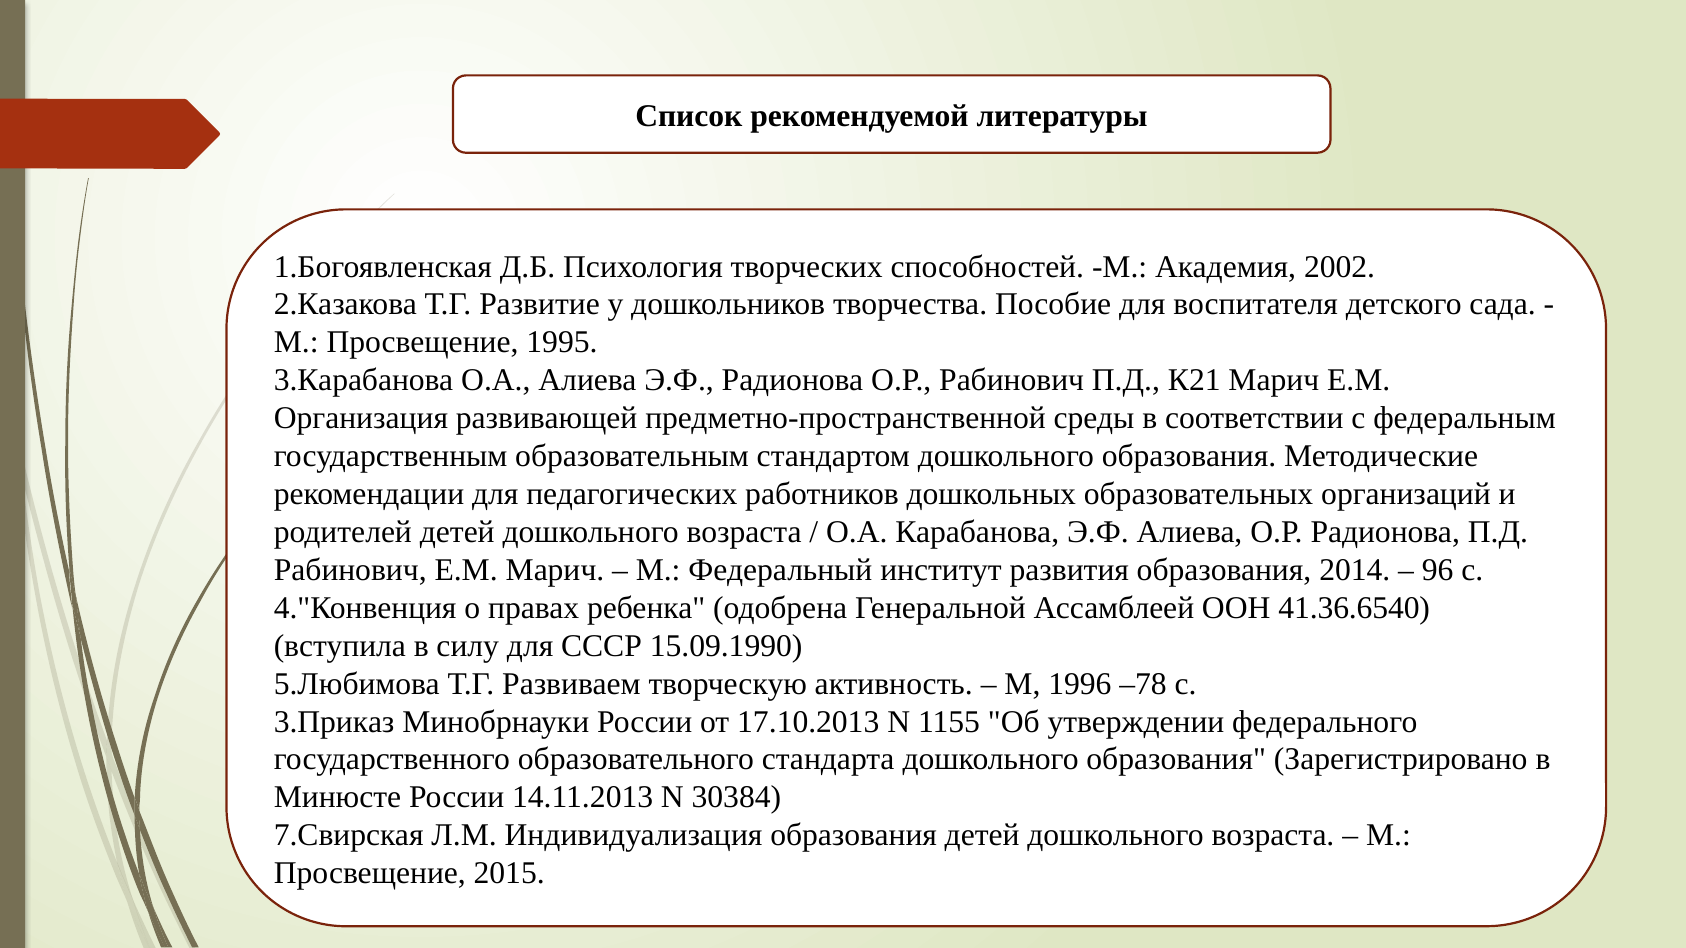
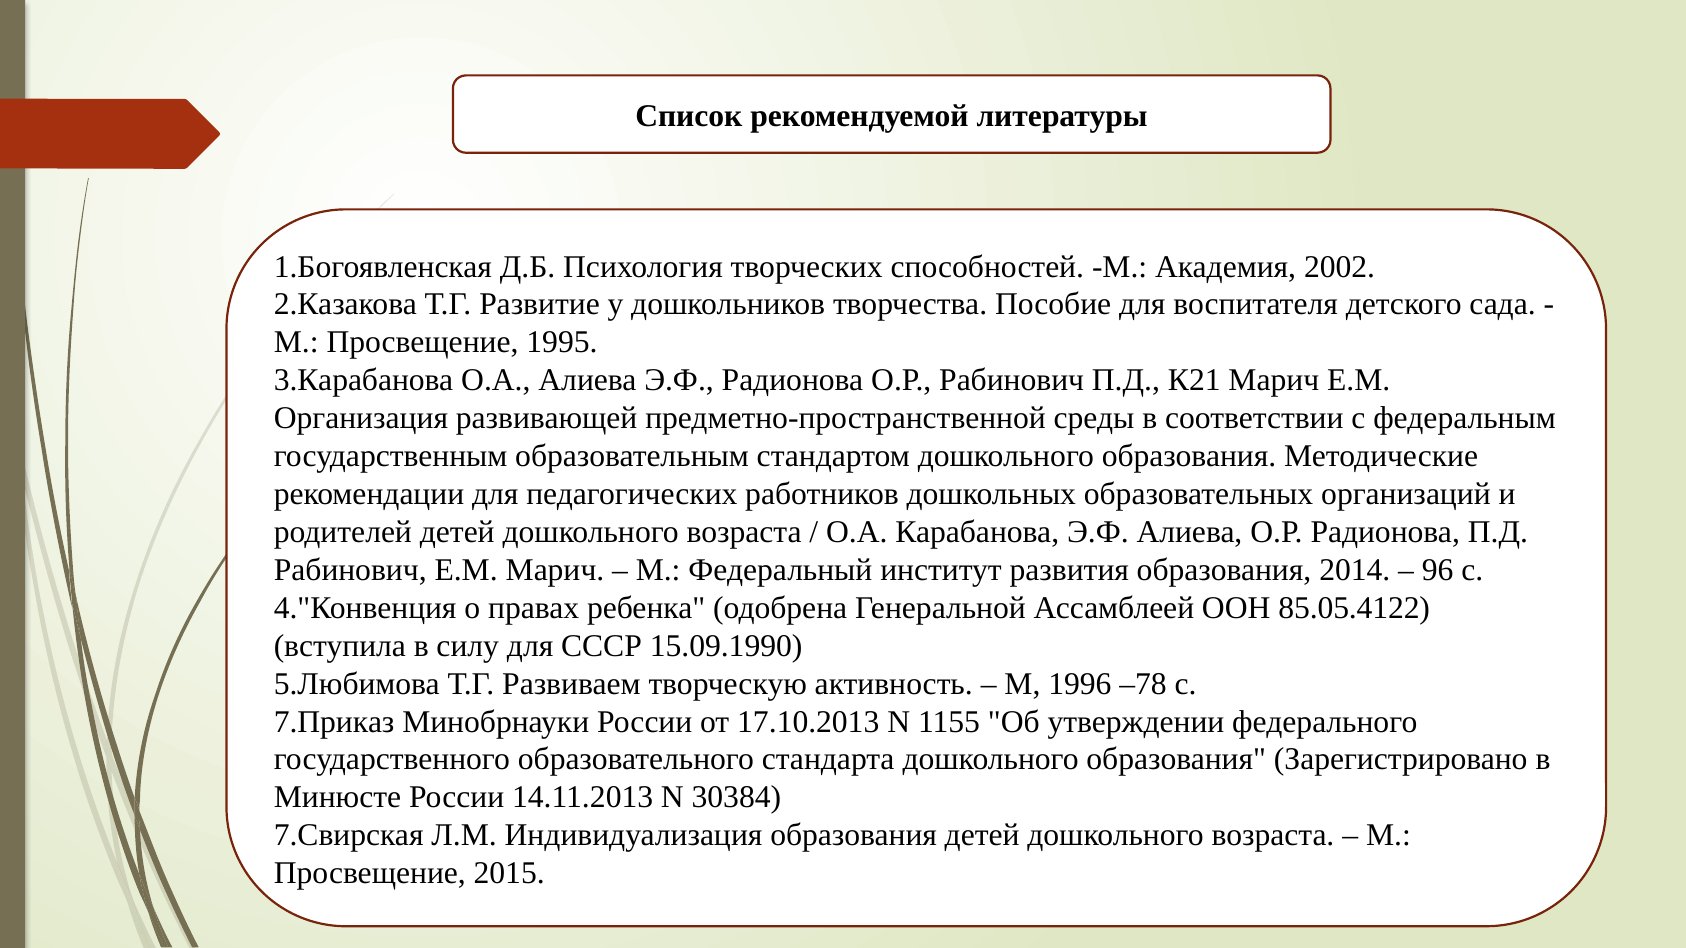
41.36.6540: 41.36.6540 -> 85.05.4122
3.Приказ: 3.Приказ -> 7.Приказ
